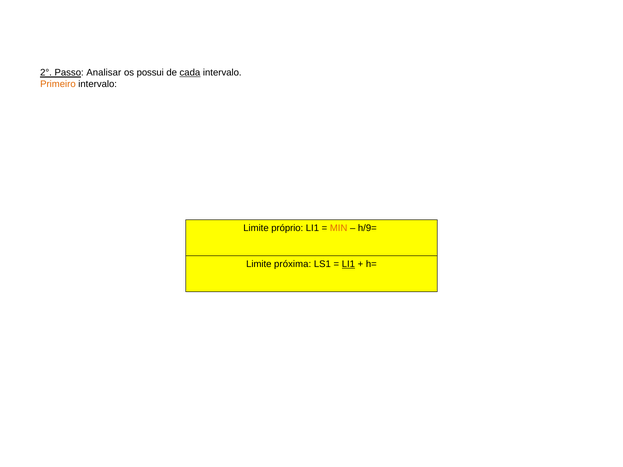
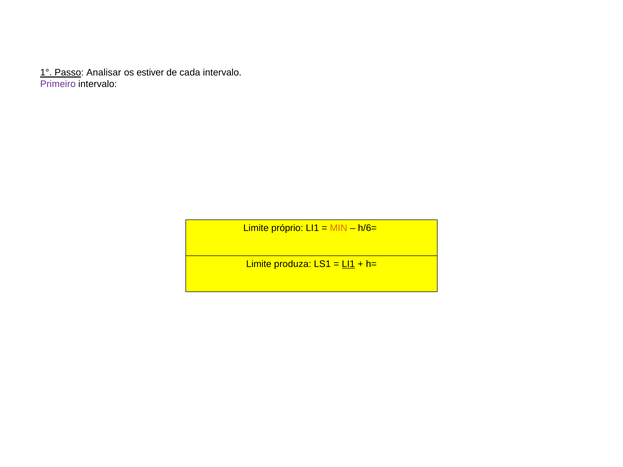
2°: 2° -> 1°
possui: possui -> estiver
cada underline: present -> none
Primeiro colour: orange -> purple
h/9=: h/9= -> h/6=
próxima: próxima -> produza
